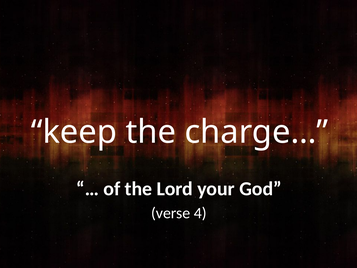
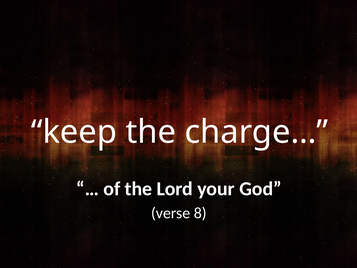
4: 4 -> 8
